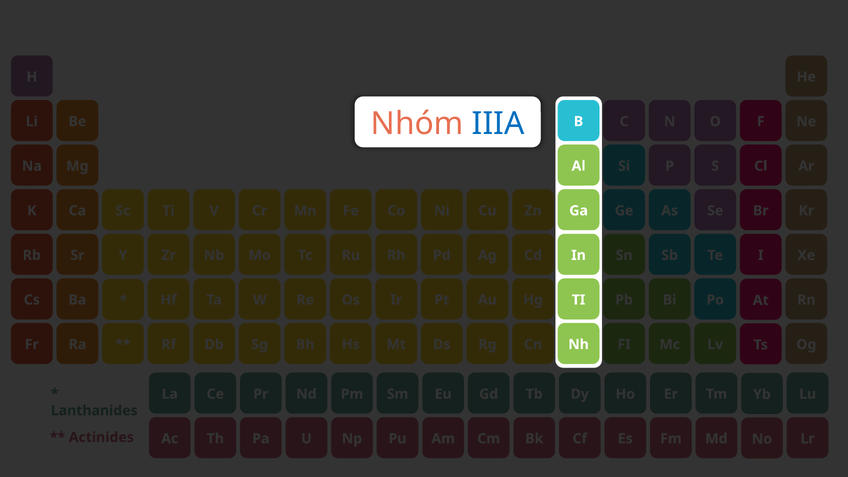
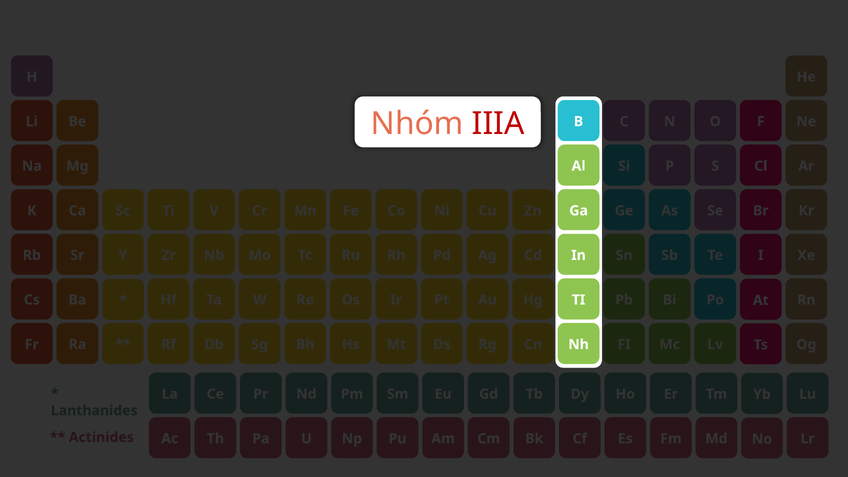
IIIA colour: blue -> red
